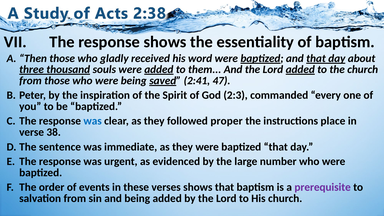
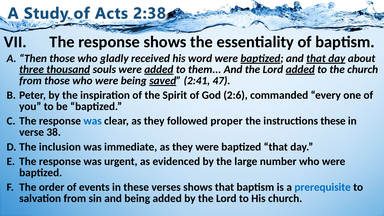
2:3: 2:3 -> 2:6
instructions place: place -> these
sentence: sentence -> inclusion
prerequisite colour: purple -> blue
